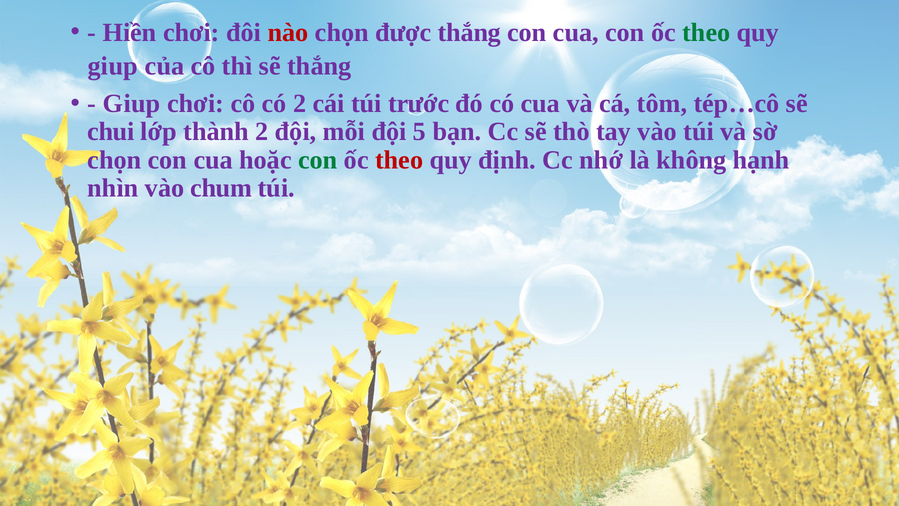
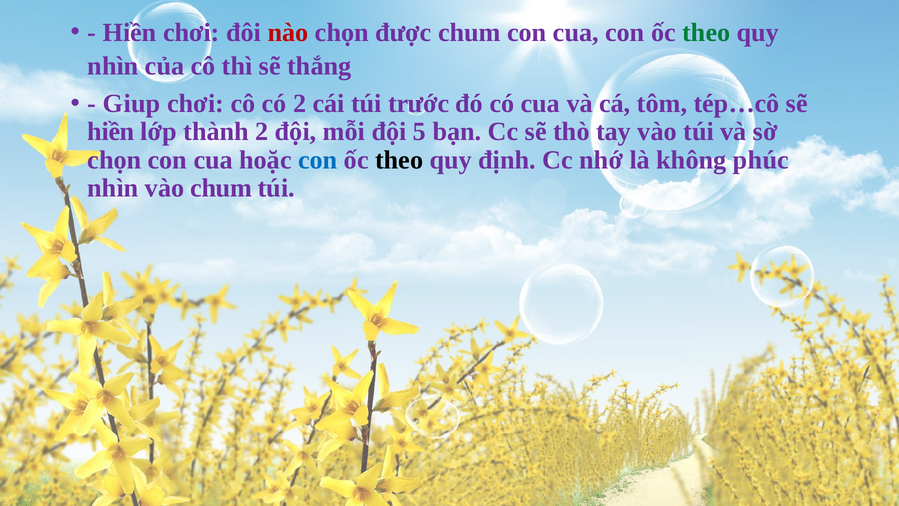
được thắng: thắng -> chum
giup at (113, 66): giup -> nhìn
chui at (111, 132): chui -> hiền
con at (318, 160) colour: green -> blue
theo at (399, 160) colour: red -> black
hạnh: hạnh -> phúc
